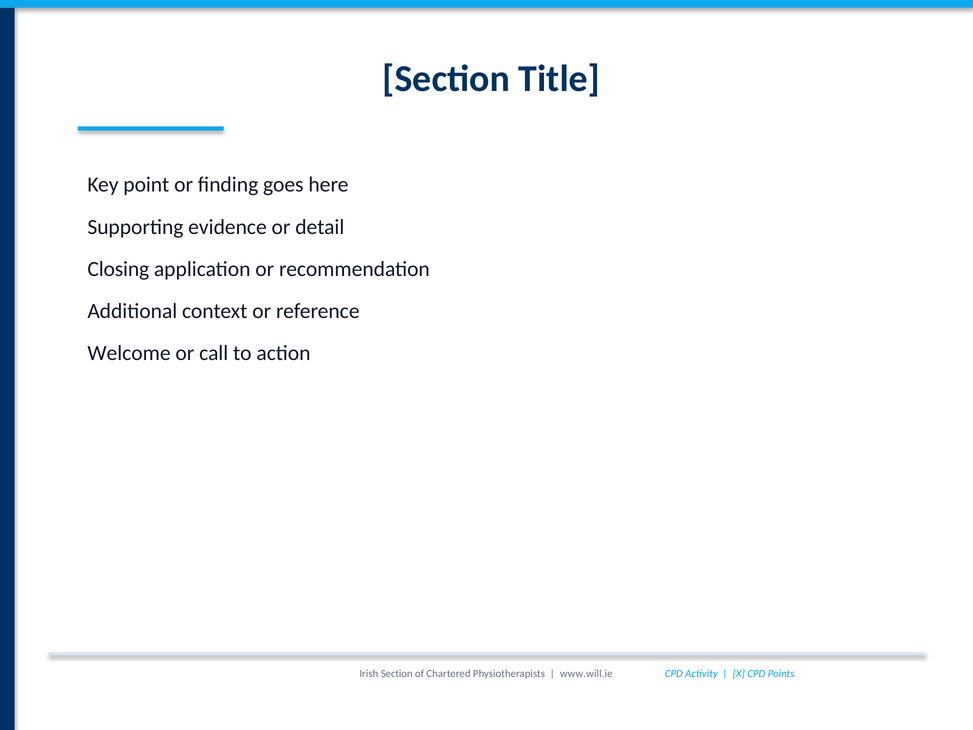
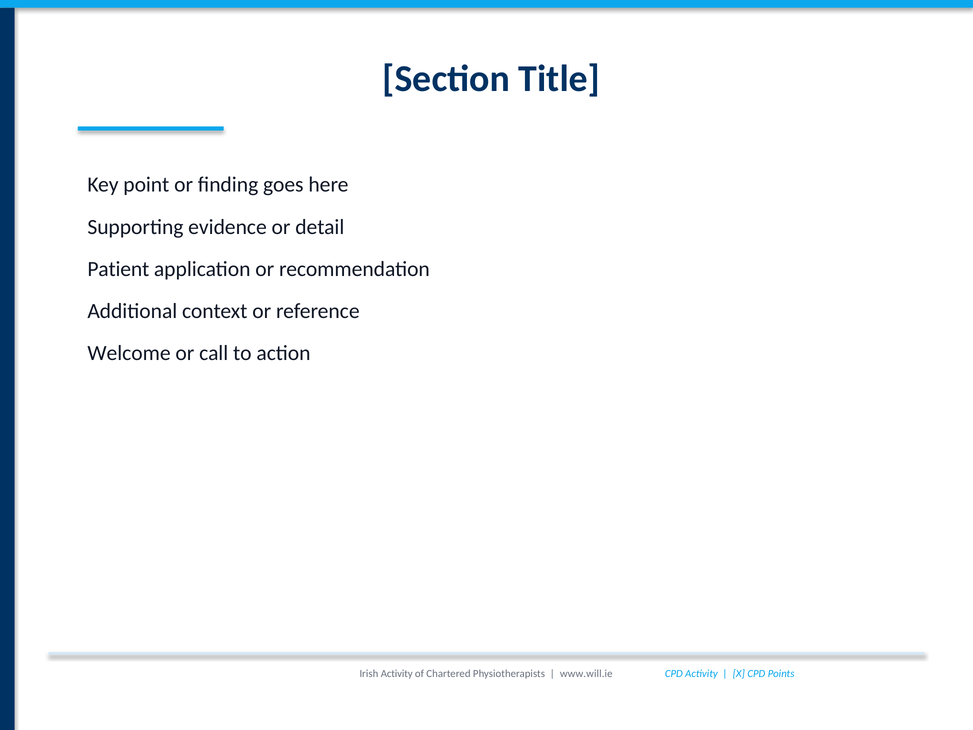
Closing: Closing -> Patient
Irish Section: Section -> Activity
